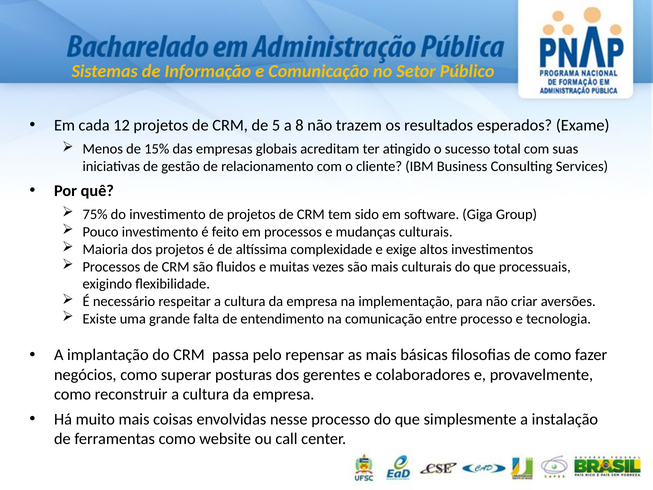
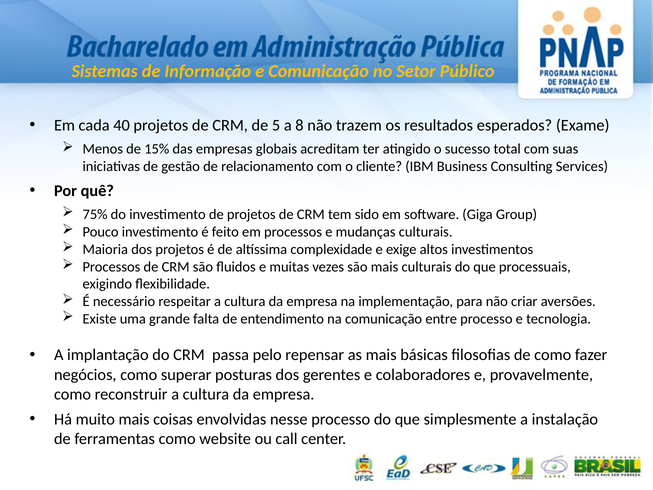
12: 12 -> 40
